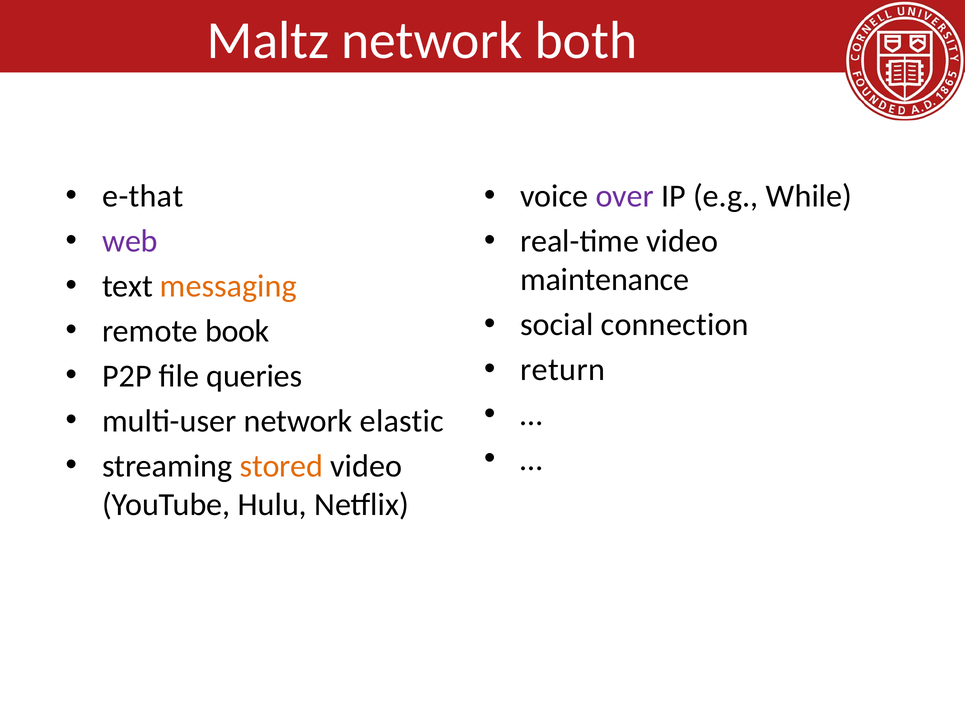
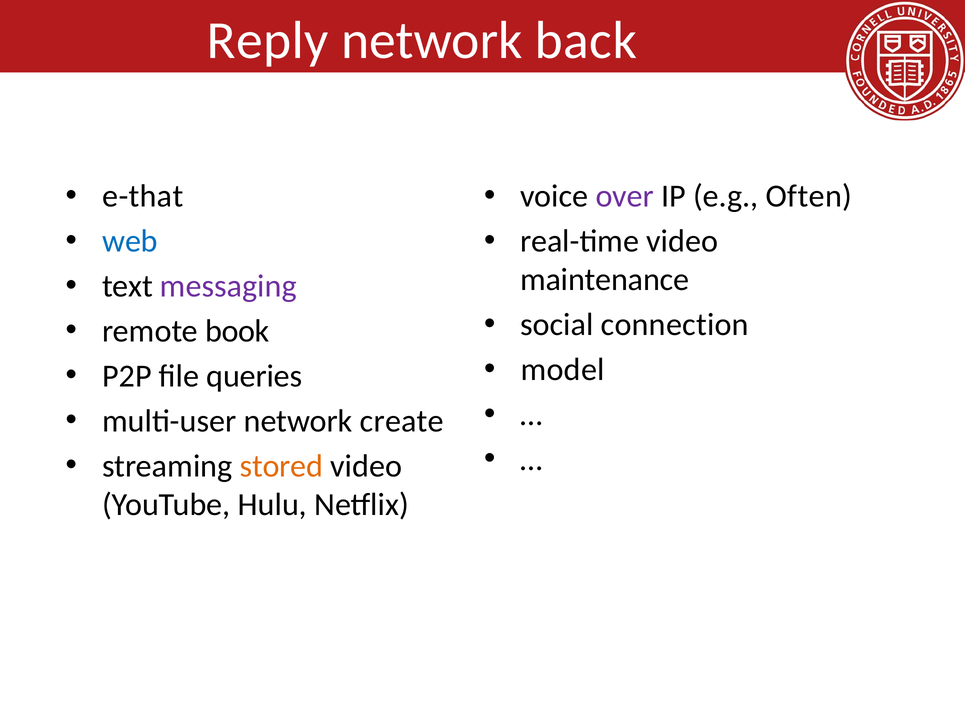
Maltz: Maltz -> Reply
both: both -> back
While: While -> Often
web colour: purple -> blue
messaging colour: orange -> purple
return: return -> model
elastic: elastic -> create
